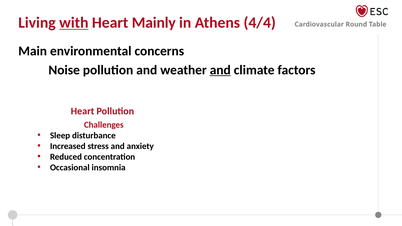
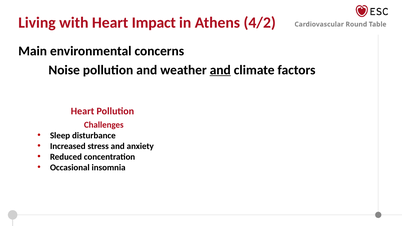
with underline: present -> none
Mainly: Mainly -> Impact
4/4: 4/4 -> 4/2
